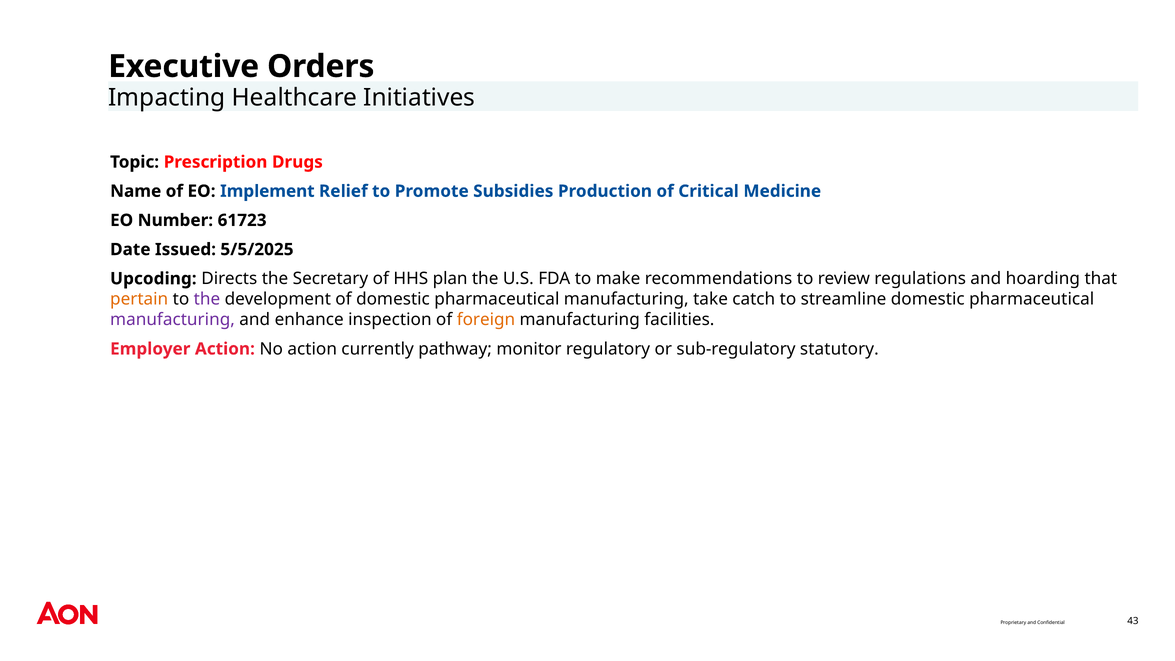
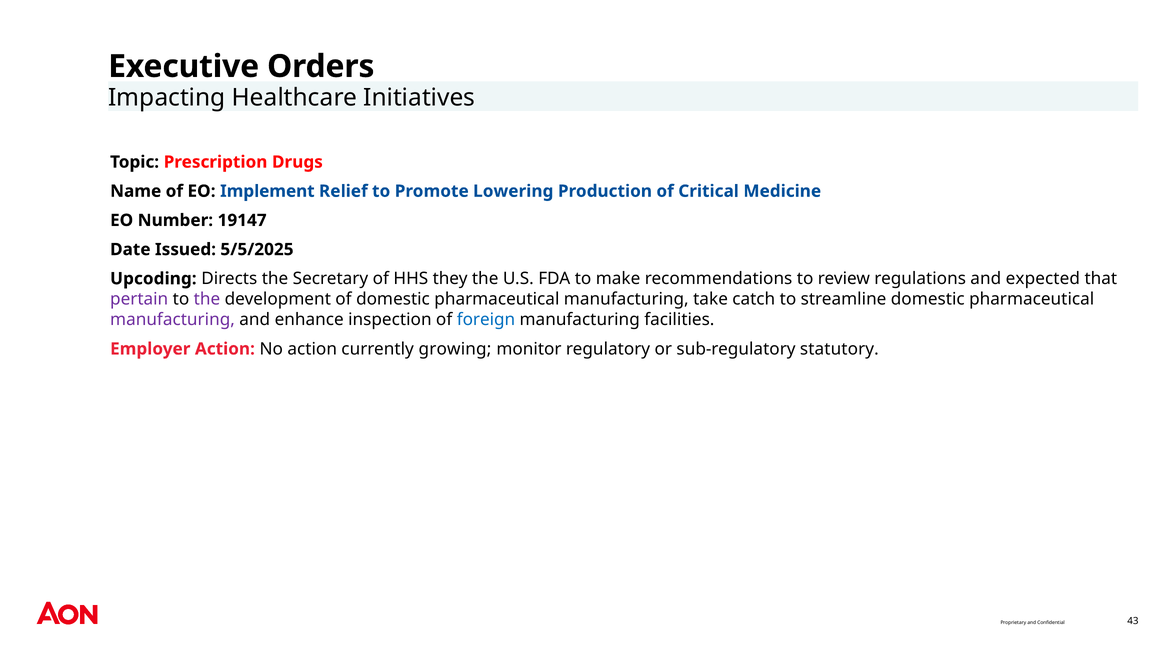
Subsidies: Subsidies -> Lowering
61723: 61723 -> 19147
plan: plan -> they
hoarding: hoarding -> expected
pertain colour: orange -> purple
foreign colour: orange -> blue
pathway: pathway -> growing
